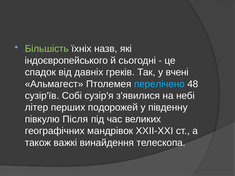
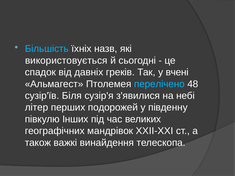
Більшість colour: light green -> light blue
індоєвропейського: індоєвропейського -> використовується
Собі: Собі -> Біля
Після: Після -> Інших
